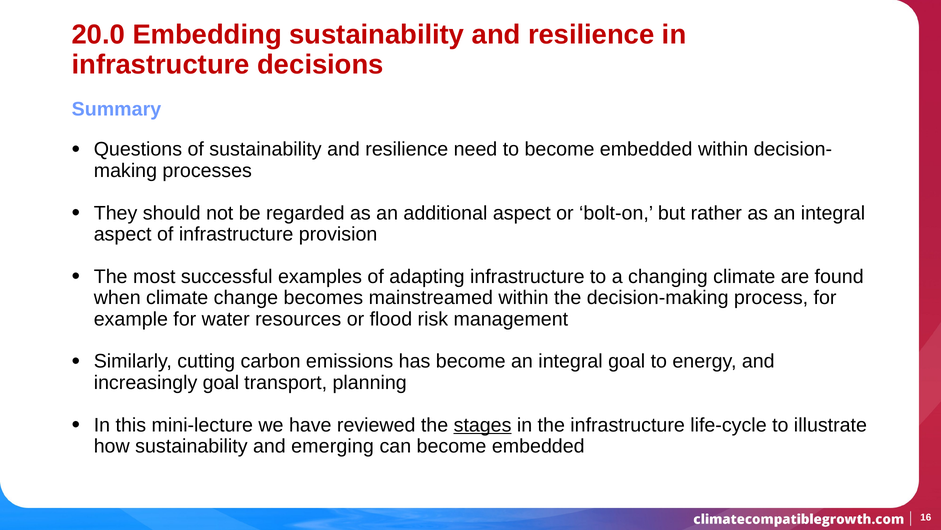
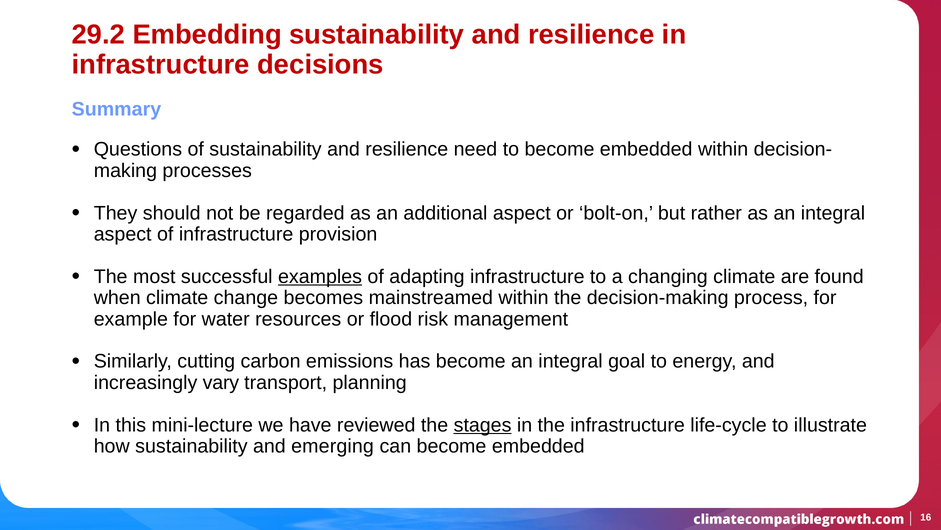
20.0: 20.0 -> 29.2
examples underline: none -> present
increasingly goal: goal -> vary
